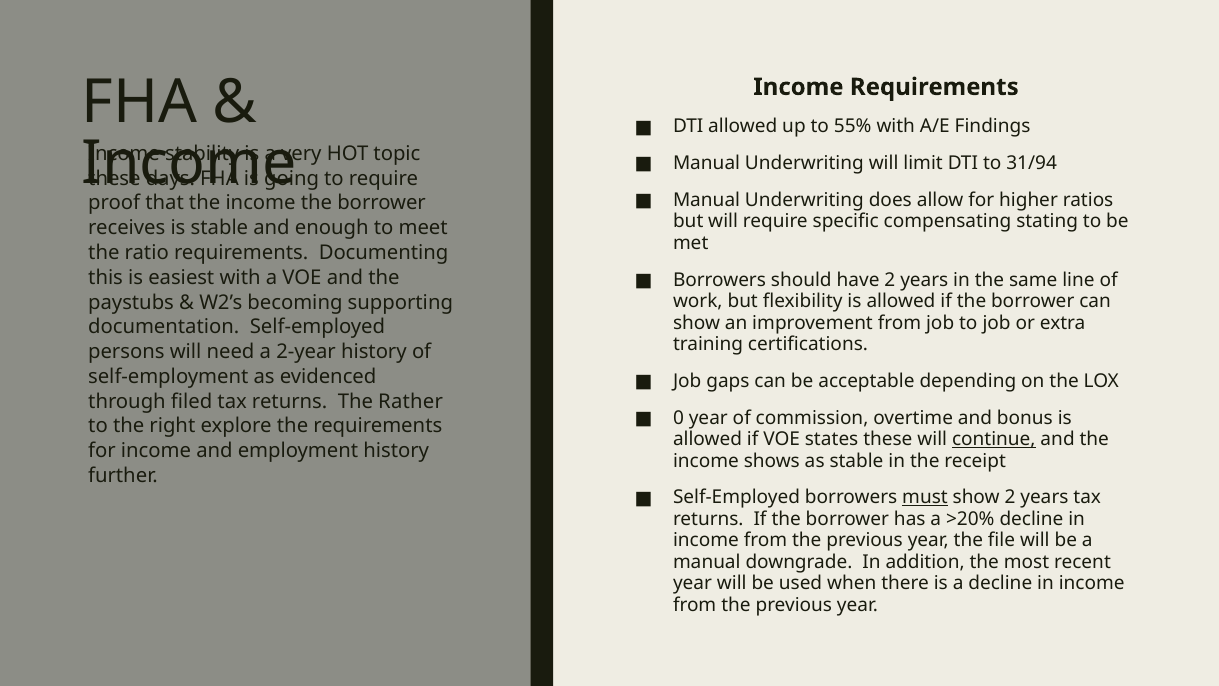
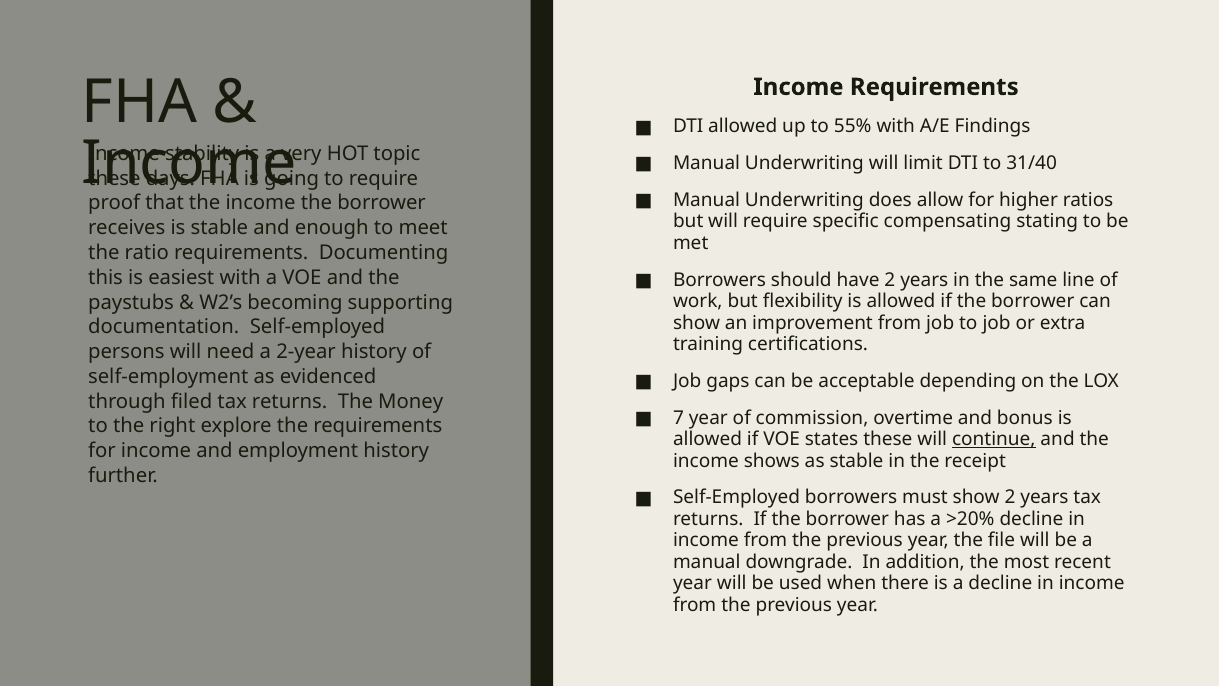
31/94: 31/94 -> 31/40
Rather: Rather -> Money
0: 0 -> 7
must underline: present -> none
